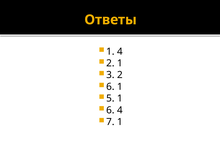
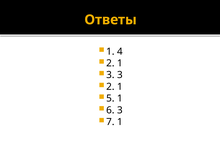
3 2: 2 -> 3
6 at (110, 87): 6 -> 2
6 4: 4 -> 3
